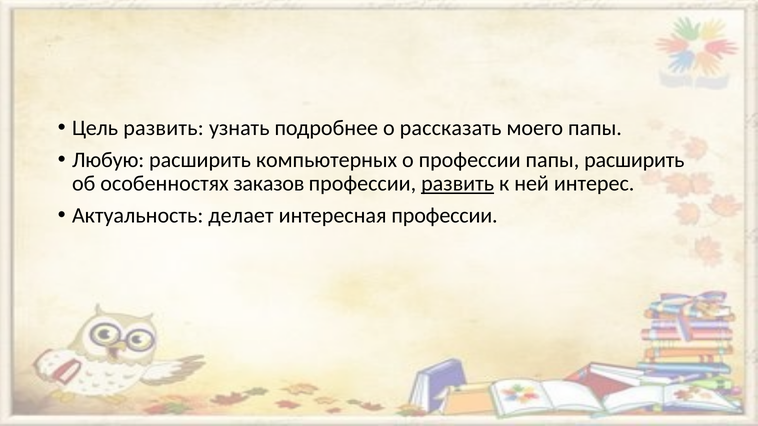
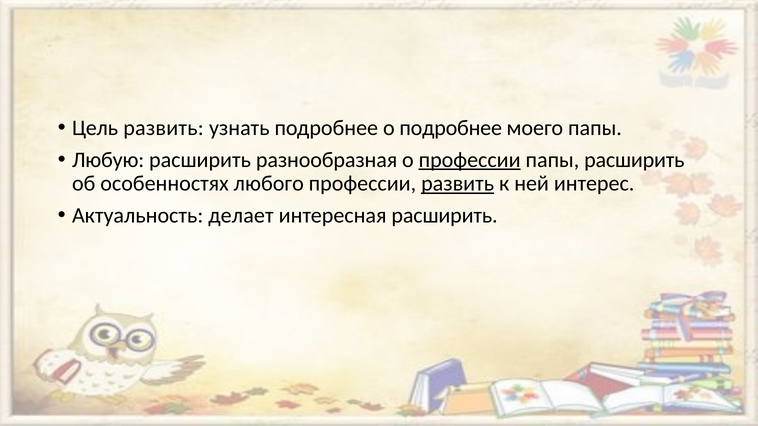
о рассказать: рассказать -> подробнее
компьютерных: компьютерных -> разнообразная
профессии at (470, 160) underline: none -> present
заказов: заказов -> любого
интересная профессии: профессии -> расширить
